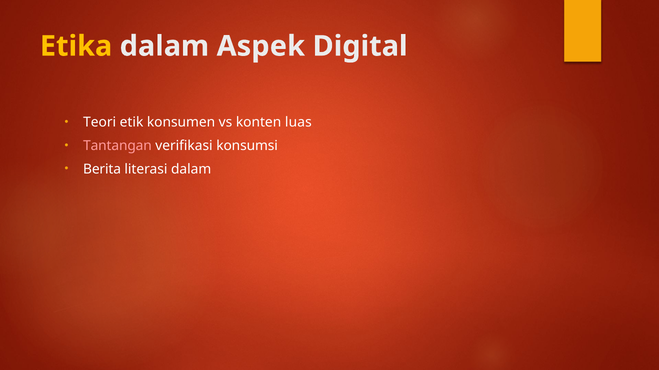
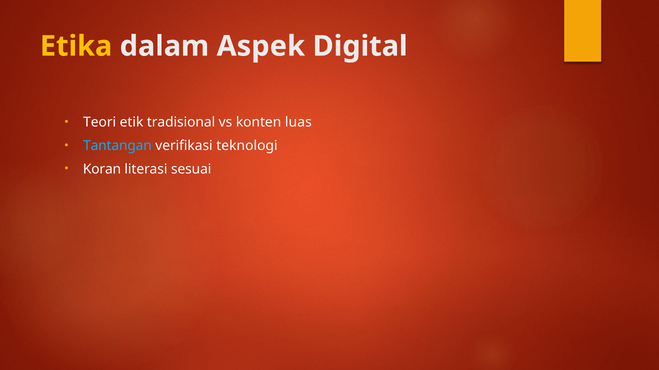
konsumen: konsumen -> tradisional
Tantangan colour: pink -> light blue
konsumsi: konsumsi -> teknologi
Berita: Berita -> Koran
literasi dalam: dalam -> sesuai
